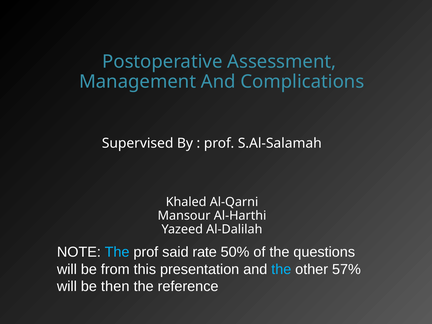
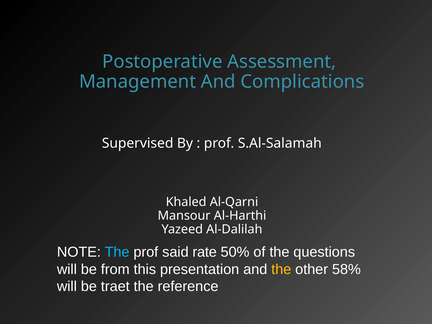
the at (281, 269) colour: light blue -> yellow
57%: 57% -> 58%
then: then -> traet
